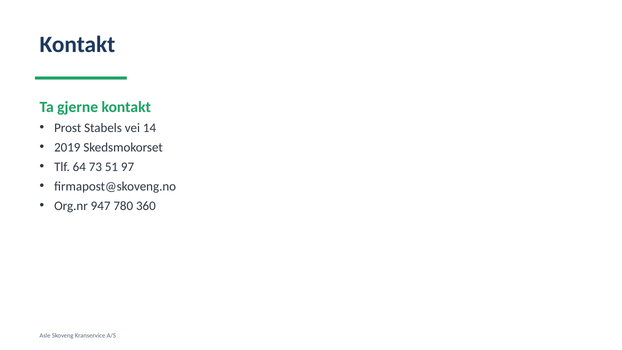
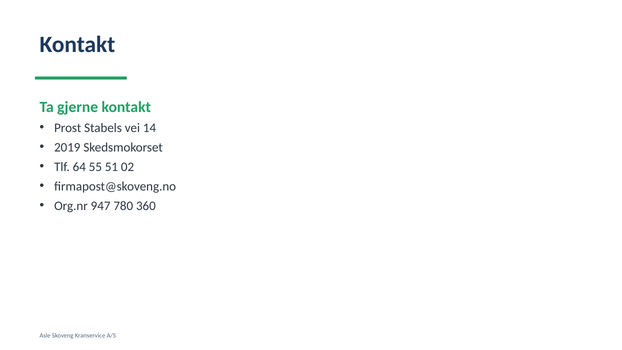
73: 73 -> 55
97: 97 -> 02
